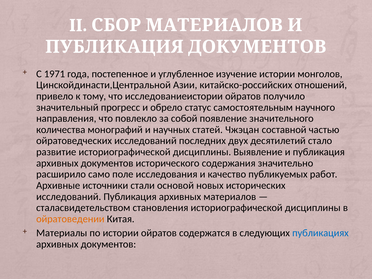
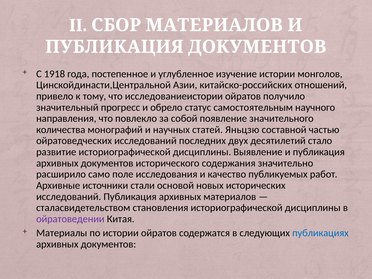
1971: 1971 -> 1918
Чжэцан: Чжэцан -> Яньцзю
ойратоведении colour: orange -> purple
